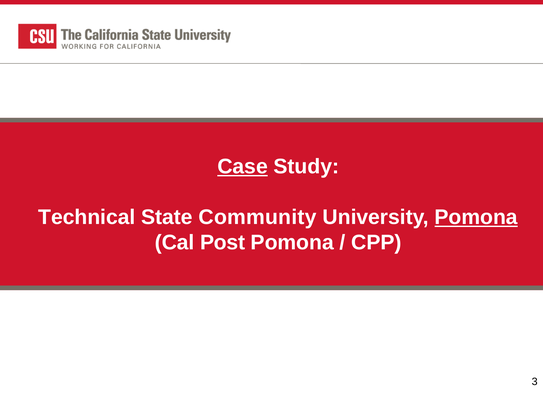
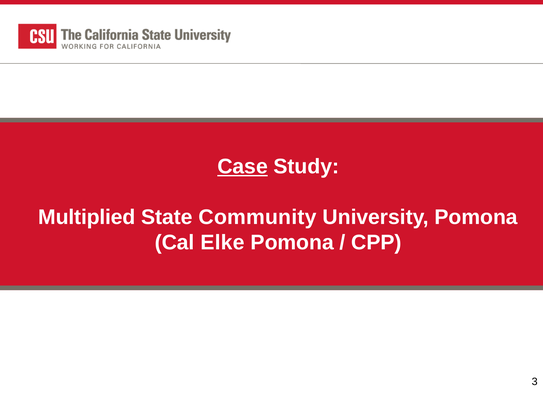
Technical: Technical -> Multiplied
Pomona at (476, 217) underline: present -> none
Post: Post -> Elke
